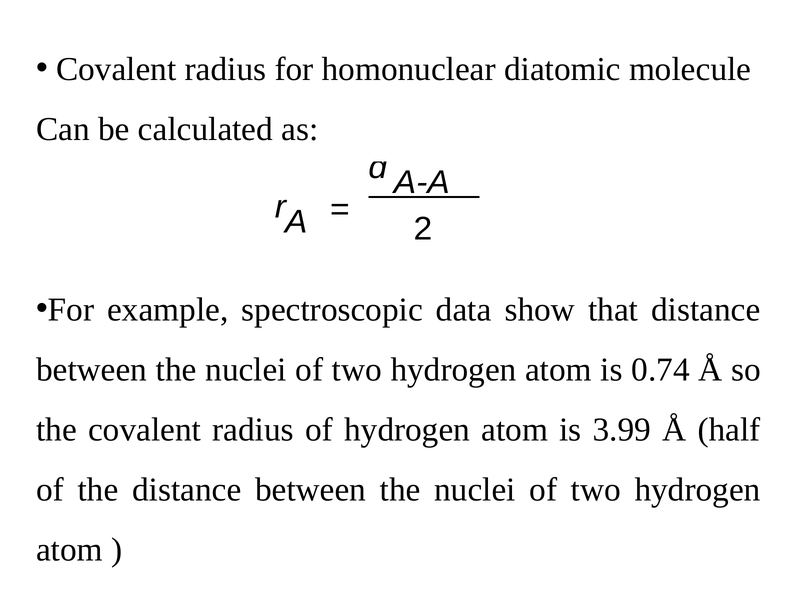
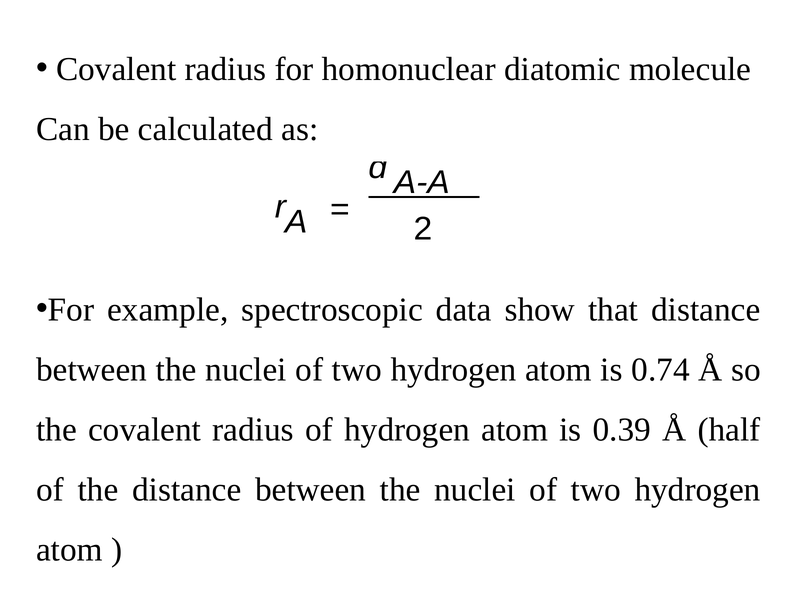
3.99: 3.99 -> 0.39
